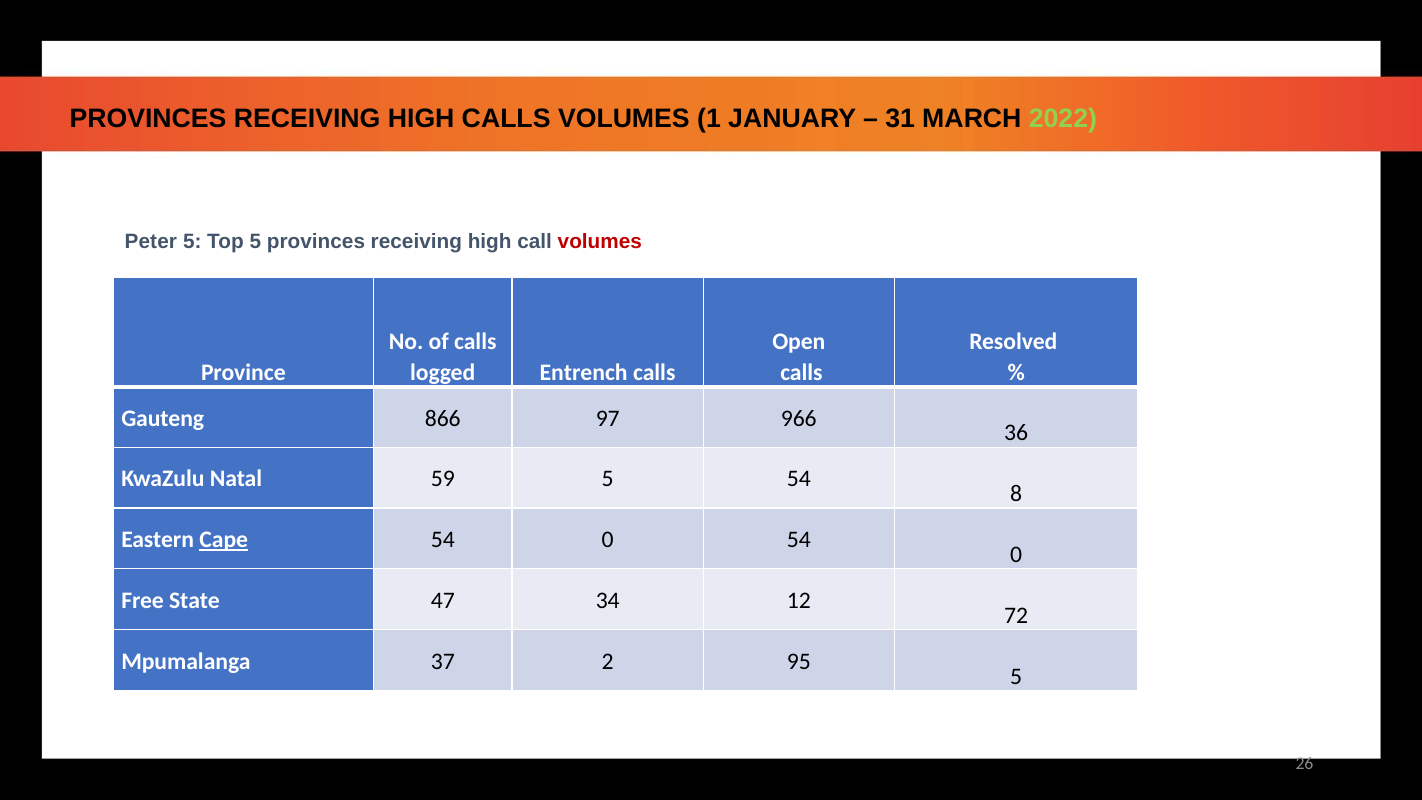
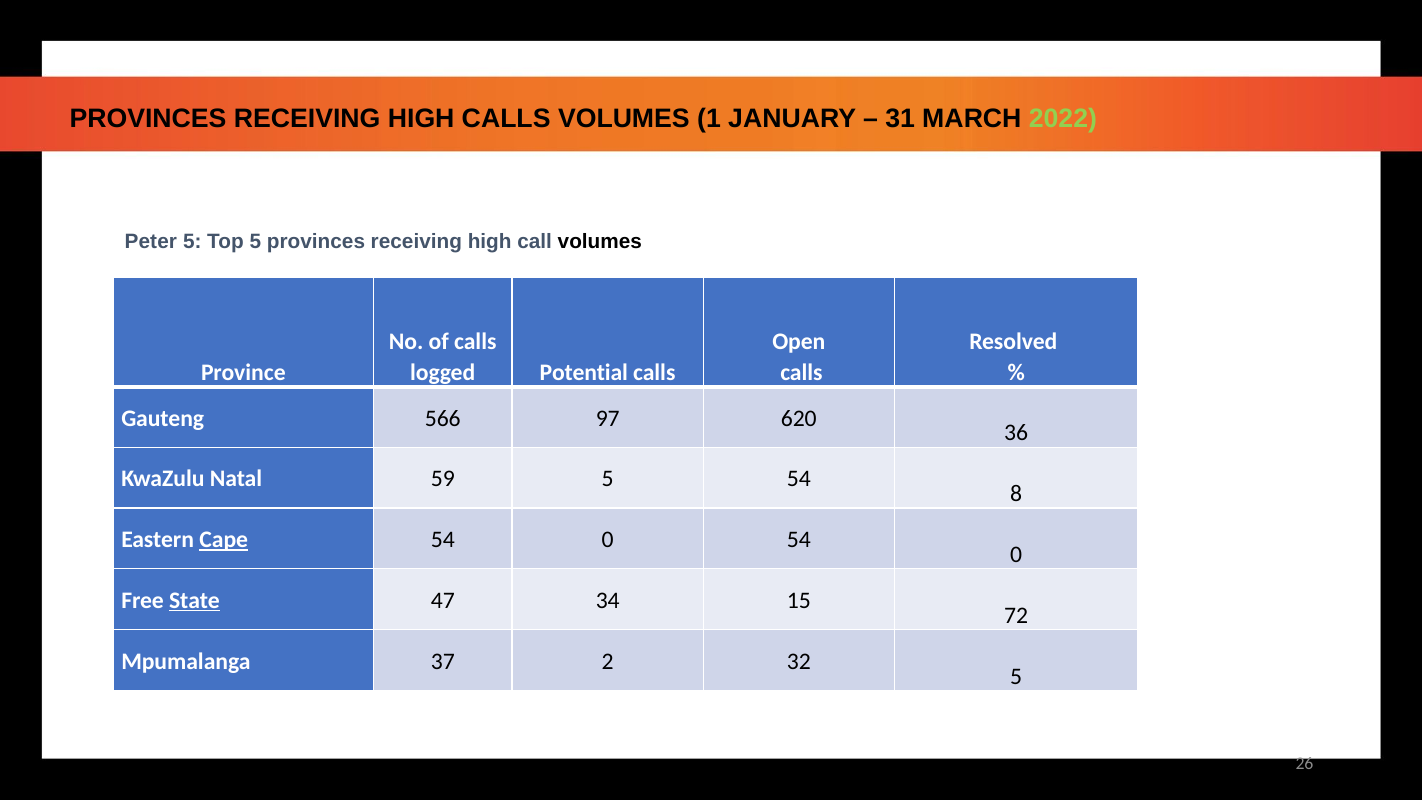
volumes at (600, 241) colour: red -> black
Entrench: Entrench -> Potential
866: 866 -> 566
966: 966 -> 620
State underline: none -> present
12: 12 -> 15
95: 95 -> 32
